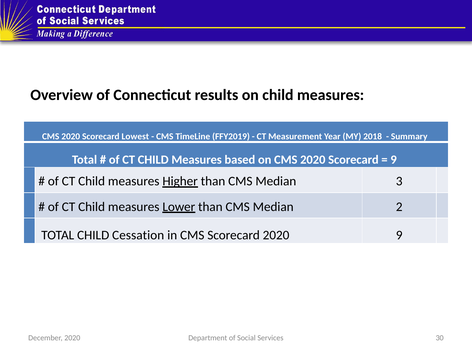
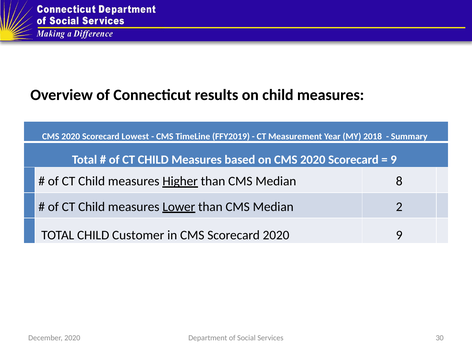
3: 3 -> 8
Cessation: Cessation -> Customer
